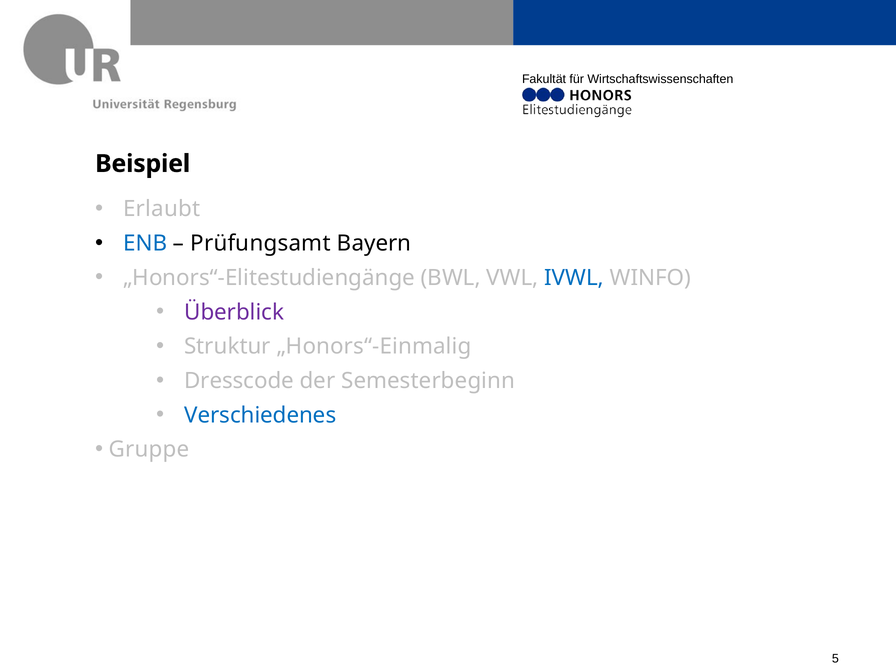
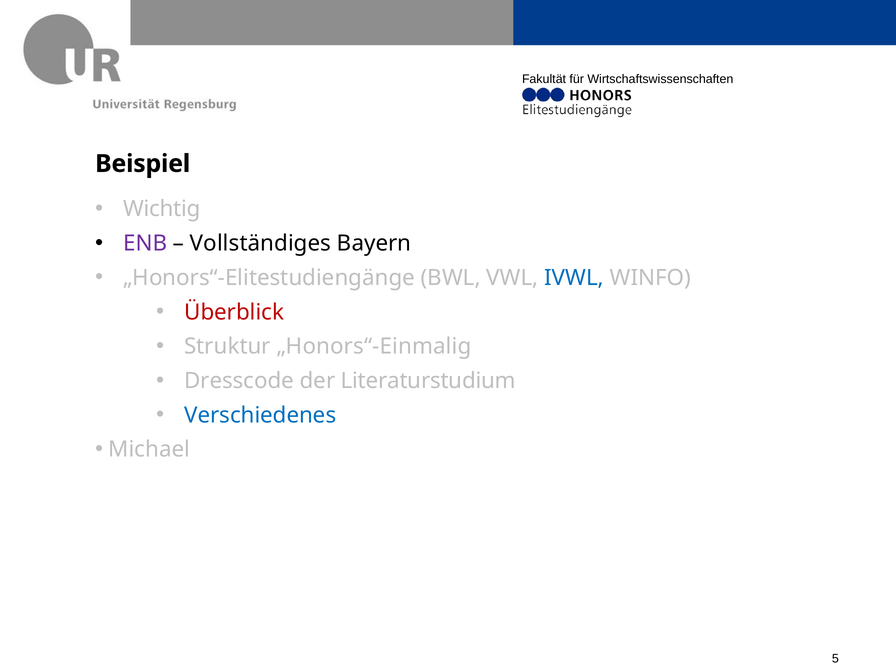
Erlaubt: Erlaubt -> Wichtig
ENB colour: blue -> purple
Prüfungsamt: Prüfungsamt -> Vollständiges
Überblick colour: purple -> red
Semesterbeginn: Semesterbeginn -> Literaturstudium
Gruppe: Gruppe -> Michael
